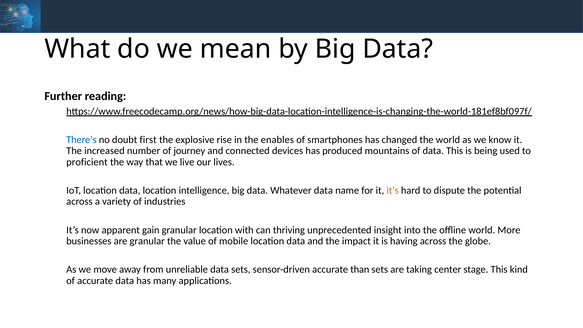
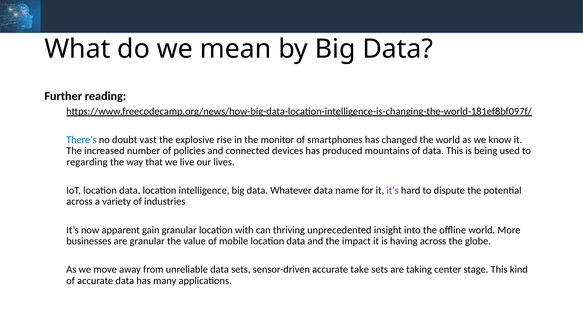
first: first -> vast
enables: enables -> monitor
journey: journey -> policies
proficient: proficient -> regarding
it’s at (393, 190) colour: orange -> purple
than: than -> take
